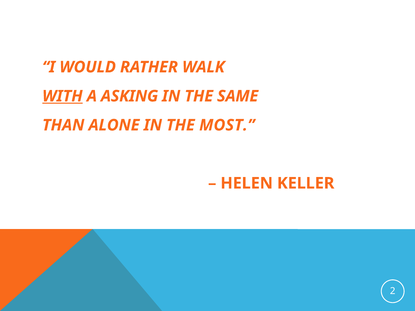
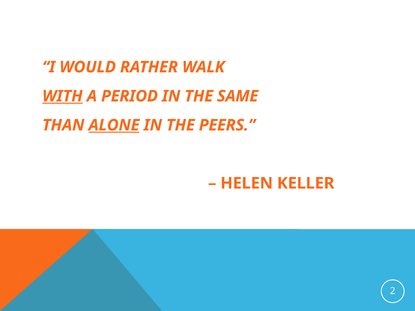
ASKING: ASKING -> PERIOD
ALONE underline: none -> present
MOST: MOST -> PEERS
